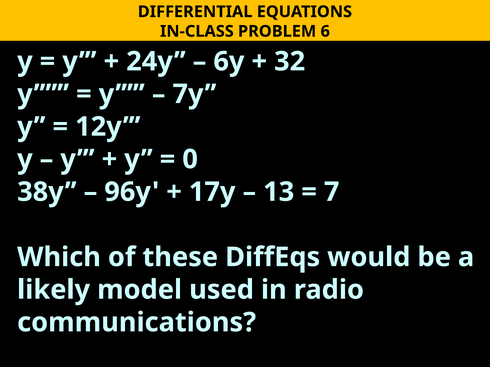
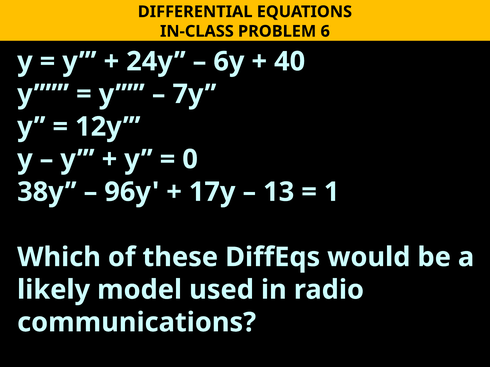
32: 32 -> 40
7: 7 -> 1
